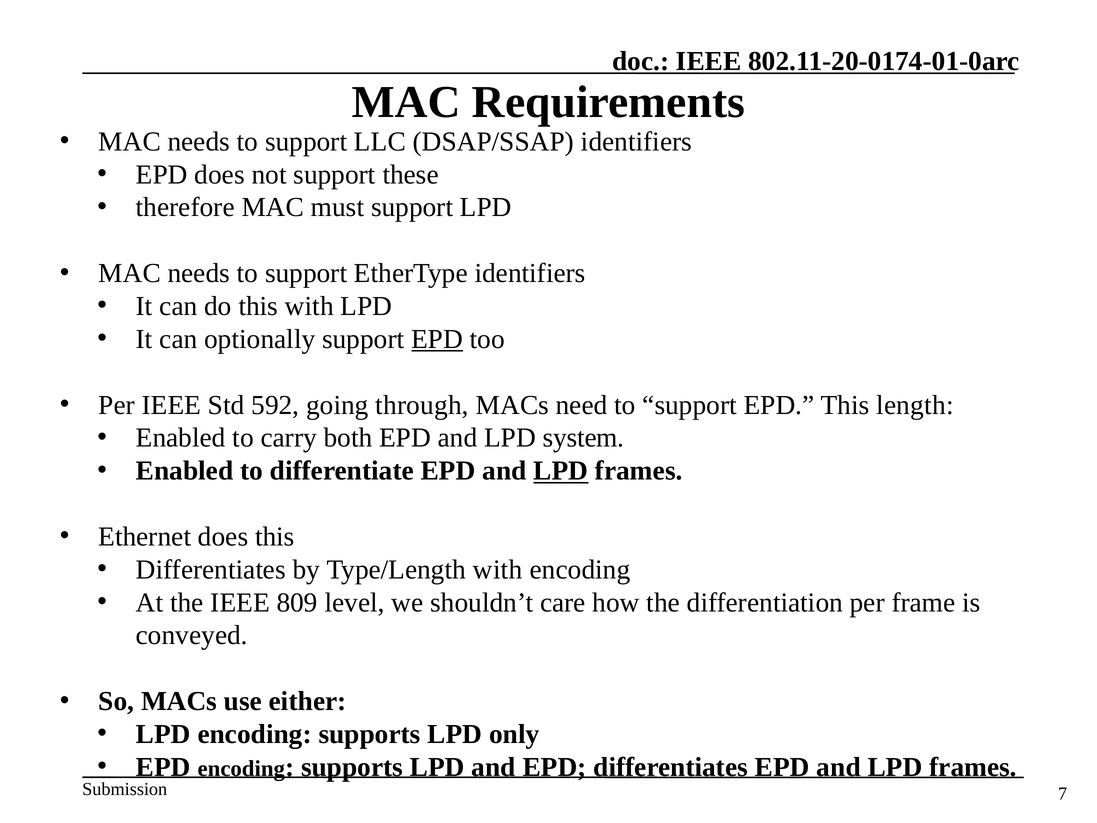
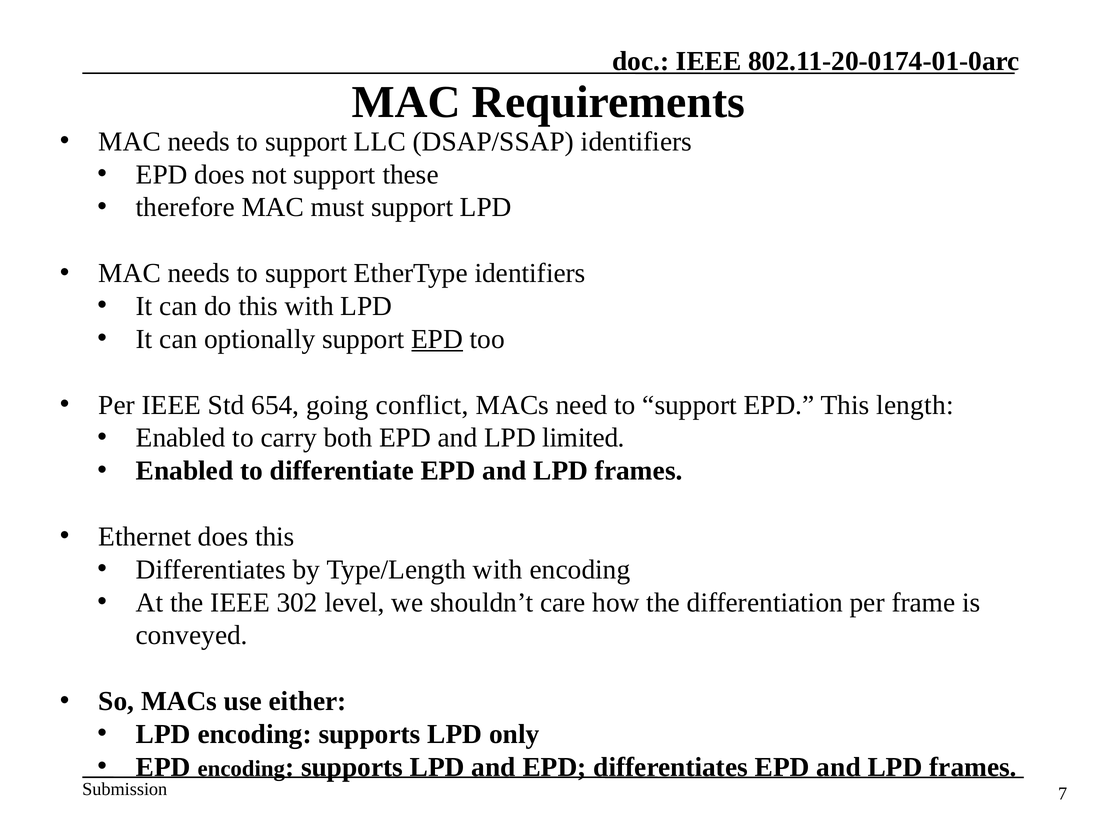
592: 592 -> 654
through: through -> conflict
system: system -> limited
LPD at (561, 471) underline: present -> none
809: 809 -> 302
